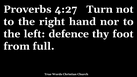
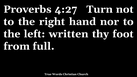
defence: defence -> written
